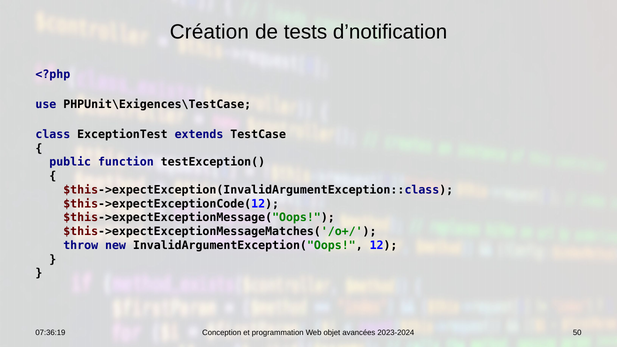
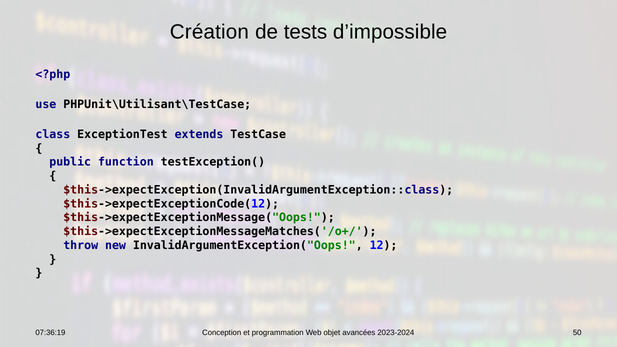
d’notification: d’notification -> d’impossible
PHPUnit\Exigences\TestCase: PHPUnit\Exigences\TestCase -> PHPUnit\Utilisant\TestCase
